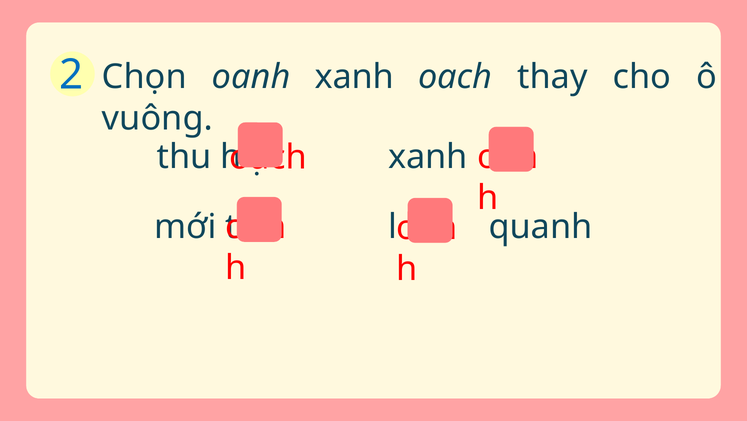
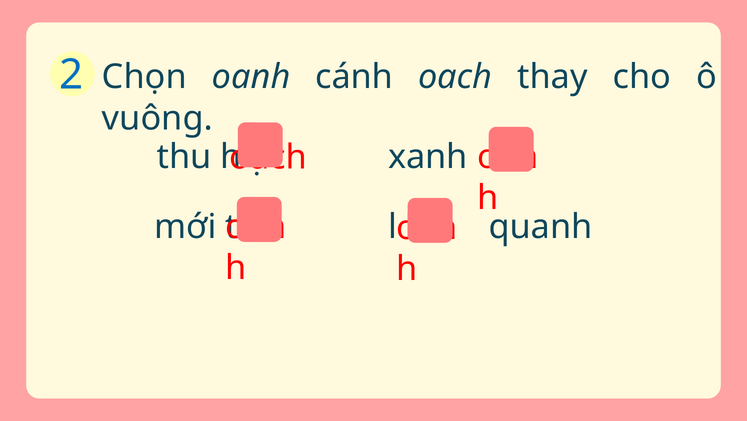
oanh xanh: xanh -> cánh
